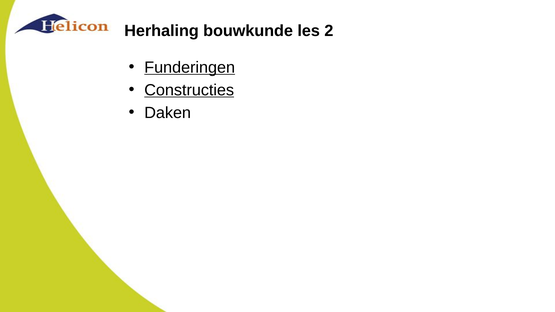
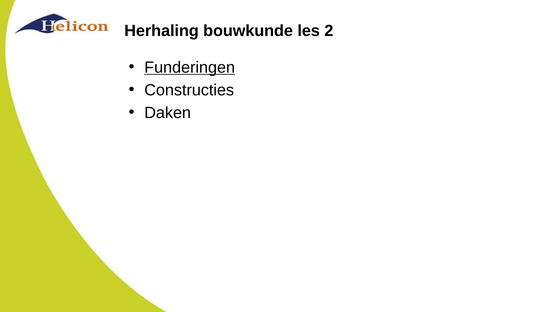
Constructies underline: present -> none
